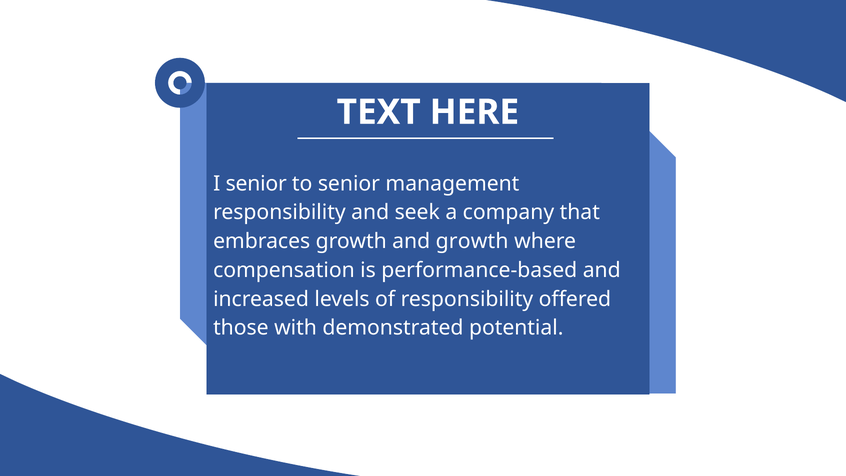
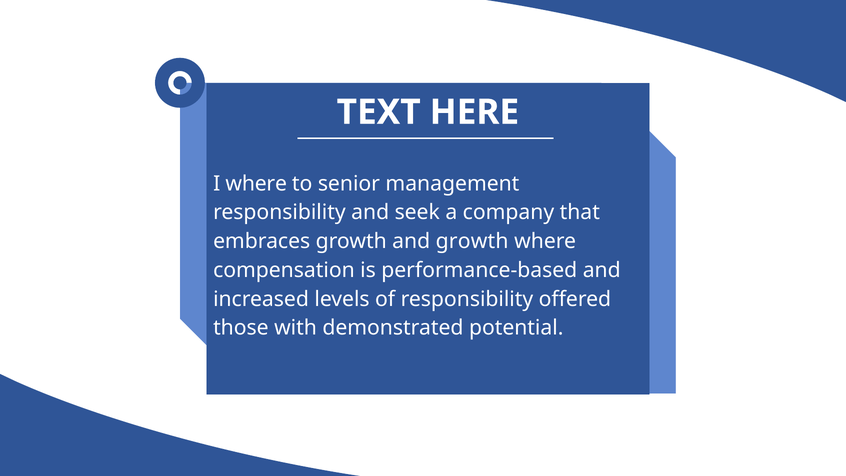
I senior: senior -> where
